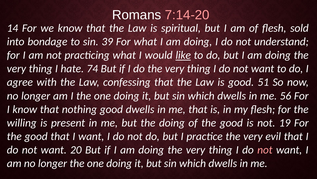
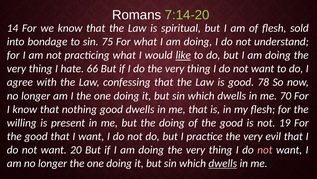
7:14-20 colour: pink -> light green
39: 39 -> 75
74: 74 -> 66
51: 51 -> 78
56: 56 -> 70
dwells at (223, 163) underline: none -> present
